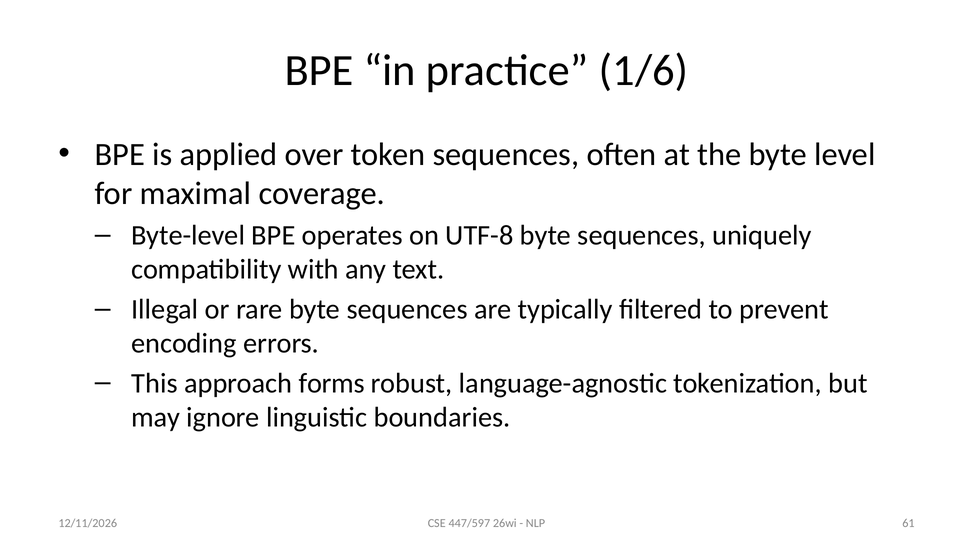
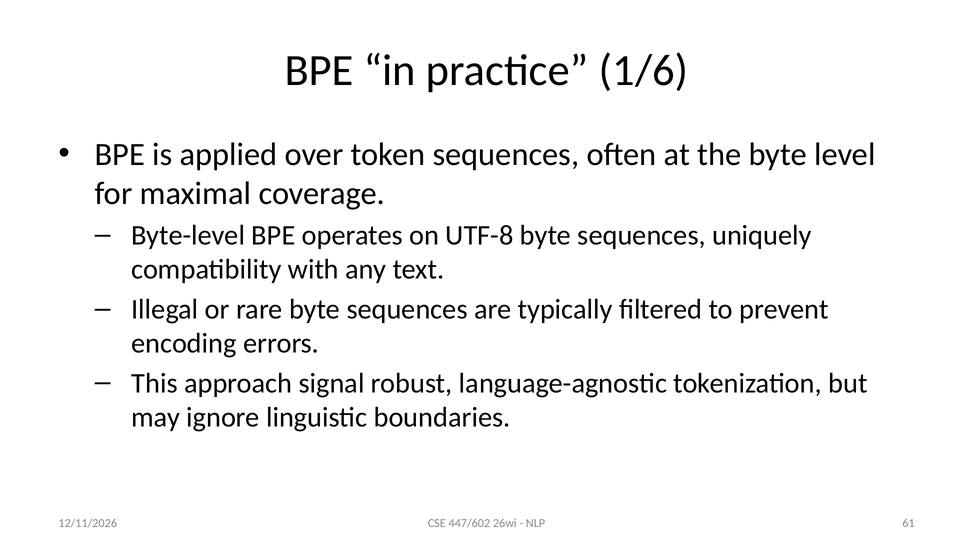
forms: forms -> signal
447/597: 447/597 -> 447/602
